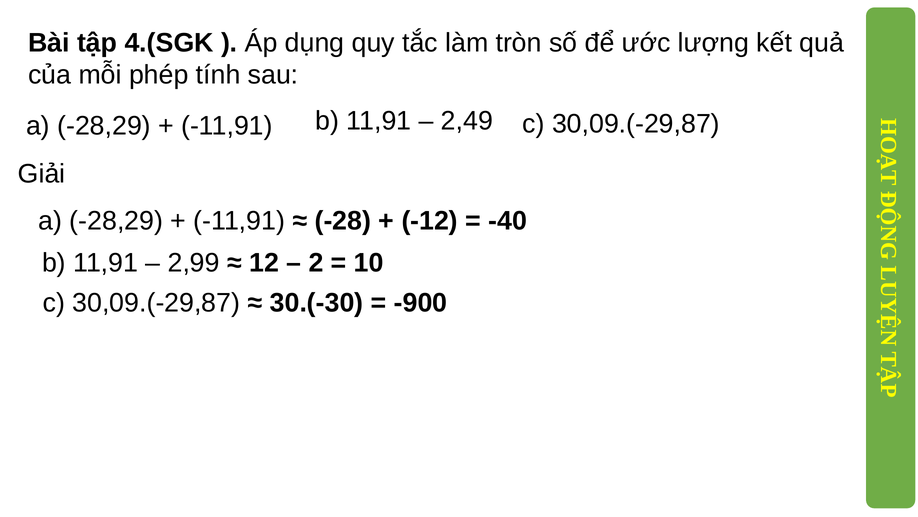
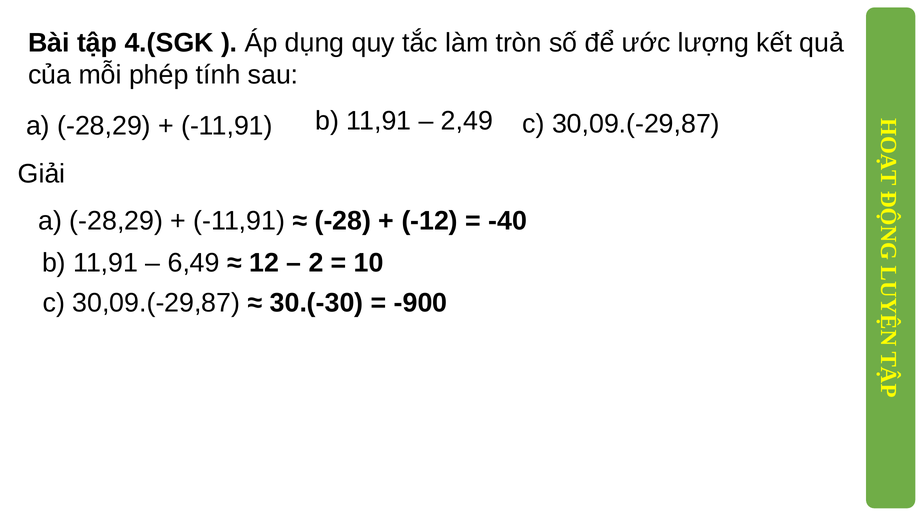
2,99: 2,99 -> 6,49
